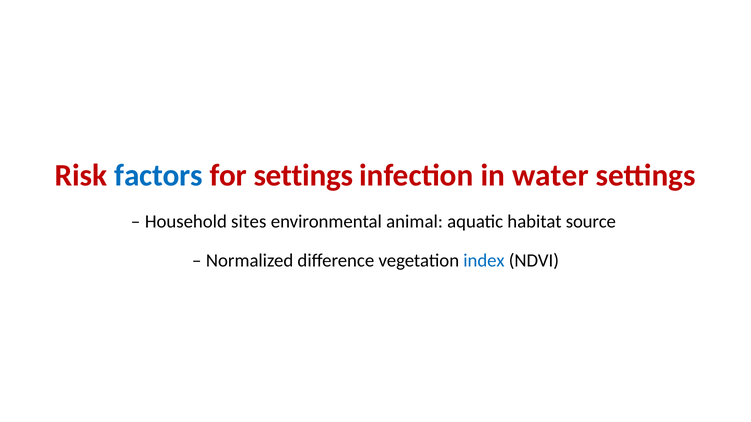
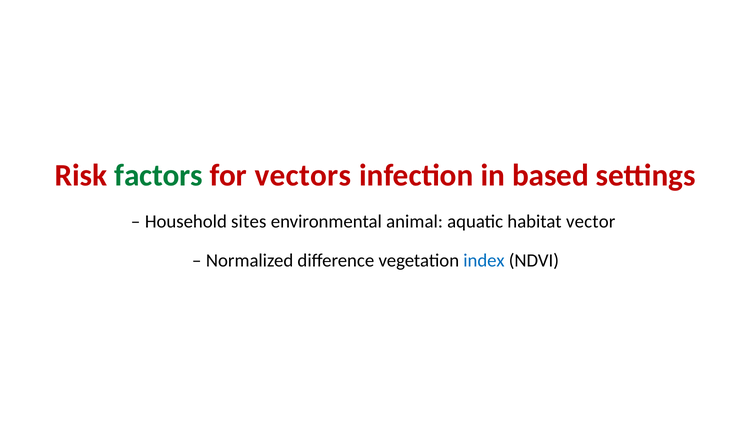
factors colour: blue -> green
for settings: settings -> vectors
water: water -> based
source: source -> vector
